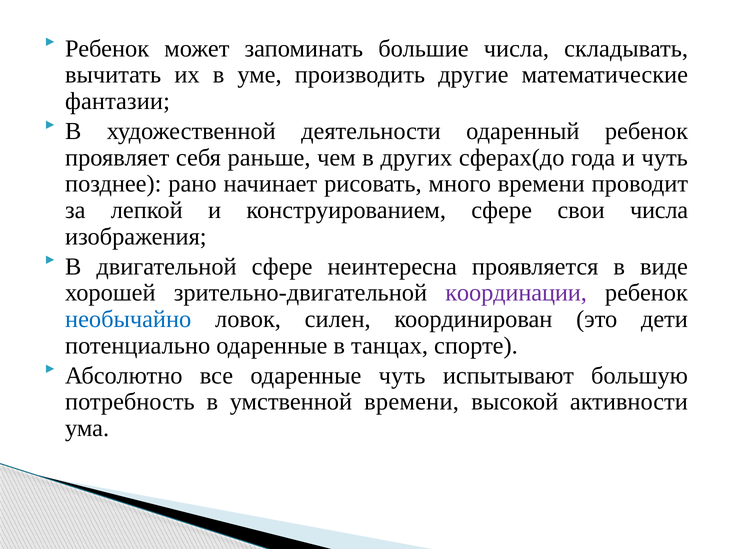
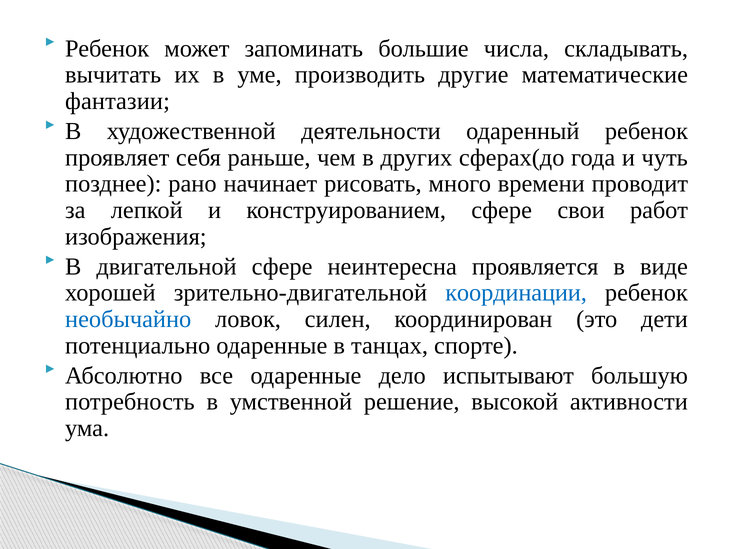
свои числа: числа -> работ
координации colour: purple -> blue
одаренные чуть: чуть -> дело
умственной времени: времени -> решение
